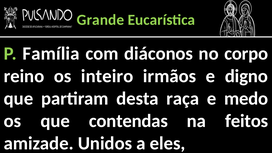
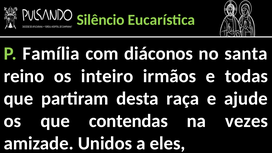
Grande: Grande -> Silêncio
corpo: corpo -> santa
digno: digno -> todas
medo: medo -> ajude
feitos: feitos -> vezes
